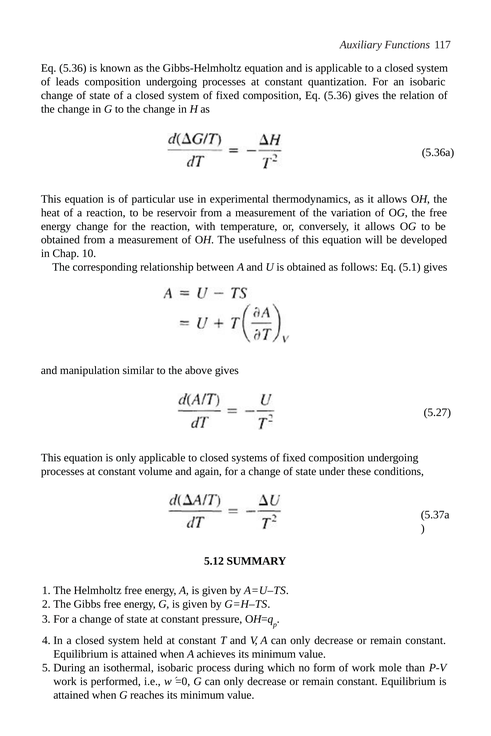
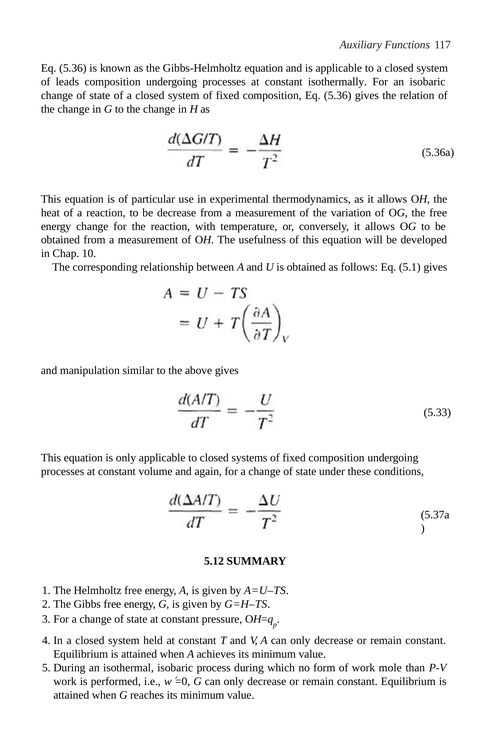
quantization: quantization -> isothermally
be reservoir: reservoir -> decrease
5.27: 5.27 -> 5.33
